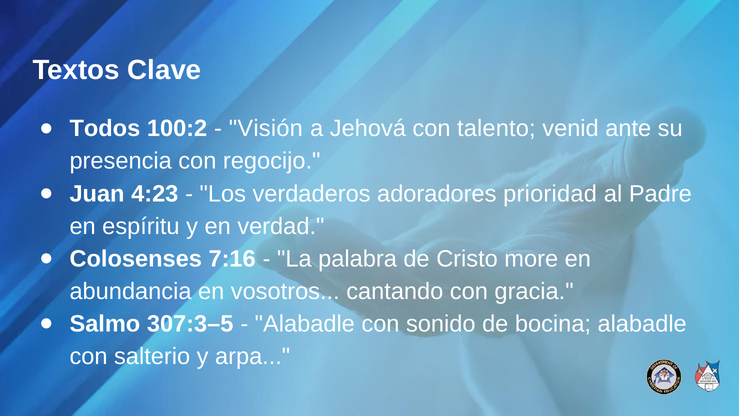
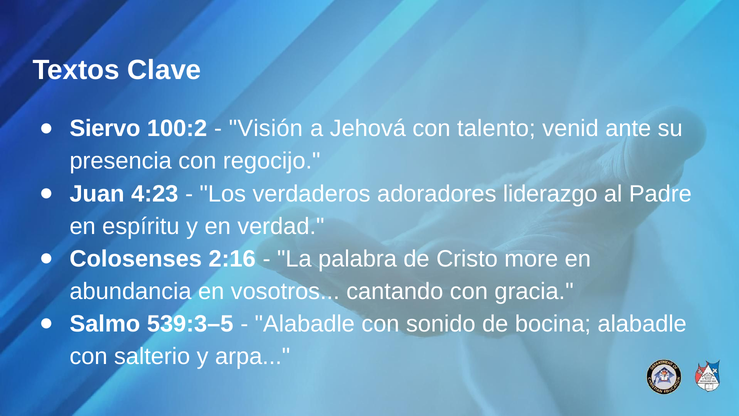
Todos: Todos -> Siervo
prioridad: prioridad -> liderazgo
7:16: 7:16 -> 2:16
307:3–5: 307:3–5 -> 539:3–5
